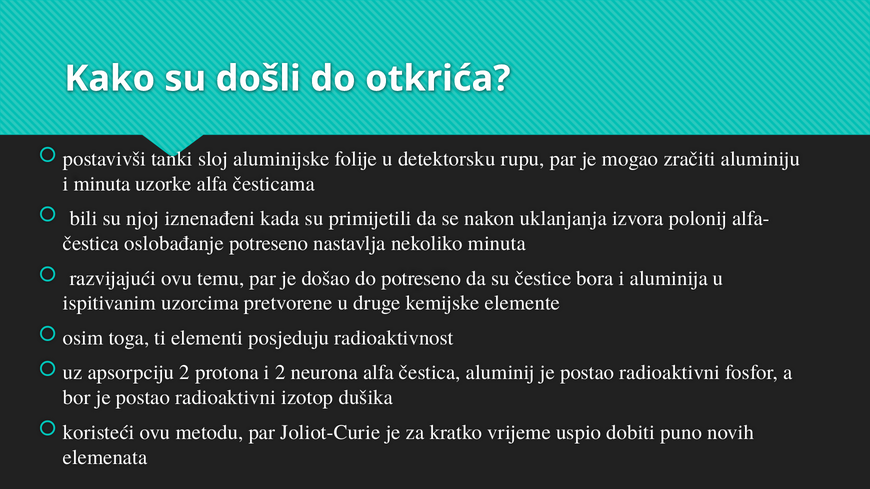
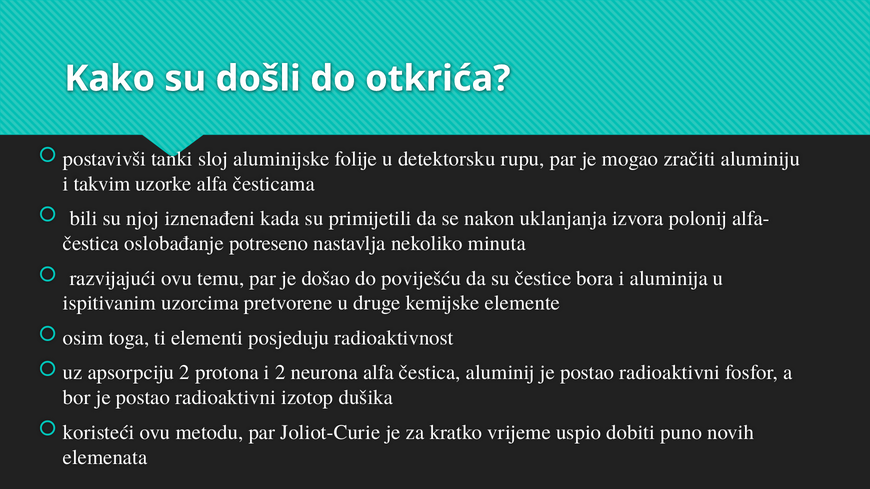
i minuta: minuta -> takvim
do potreseno: potreseno -> poviješću
